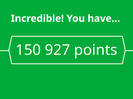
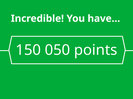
927: 927 -> 050
